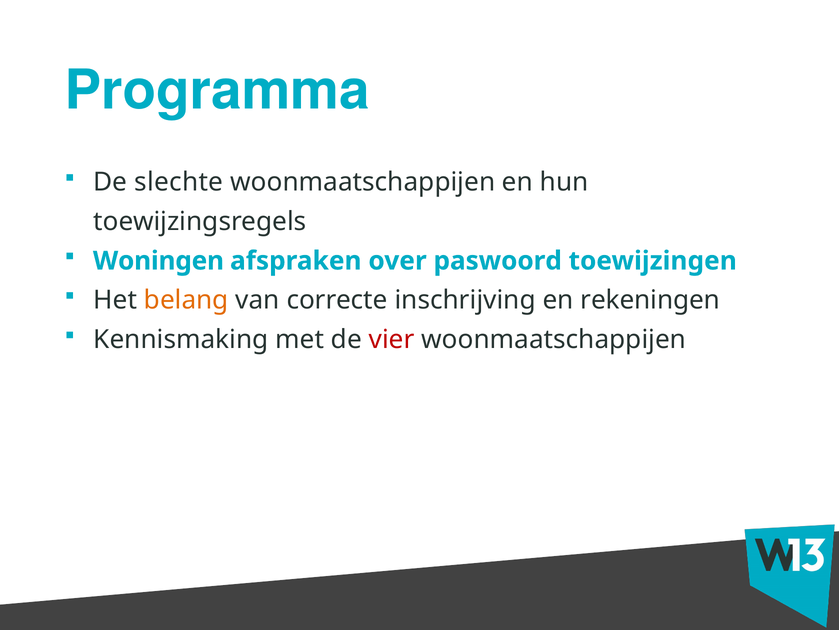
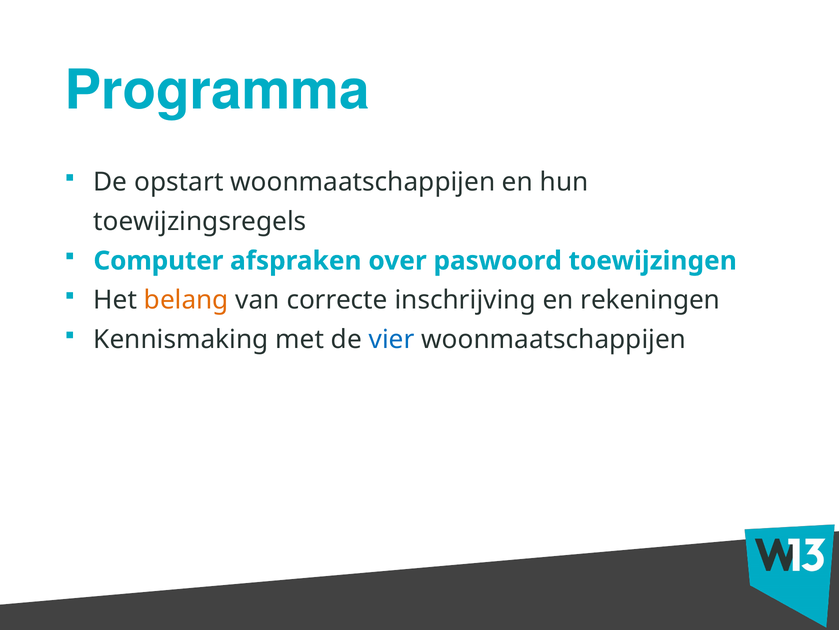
slechte: slechte -> opstart
Woningen: Woningen -> Computer
vier colour: red -> blue
